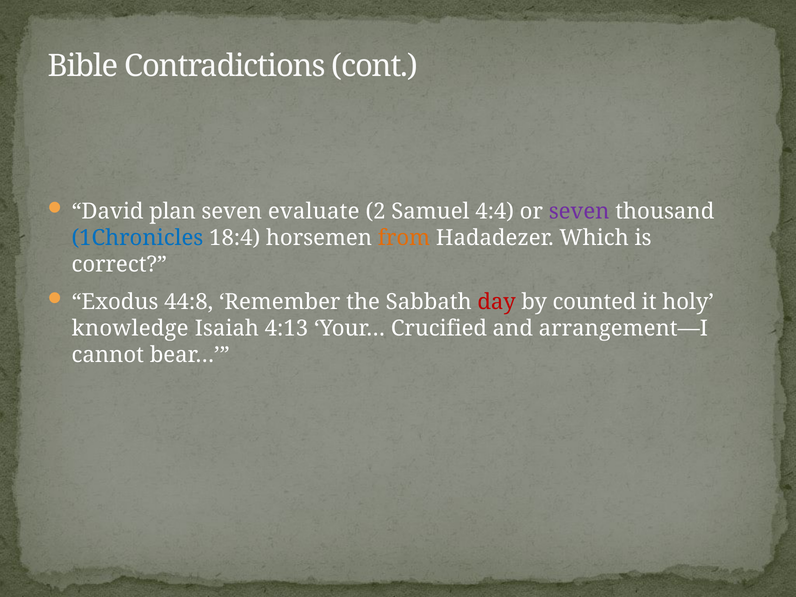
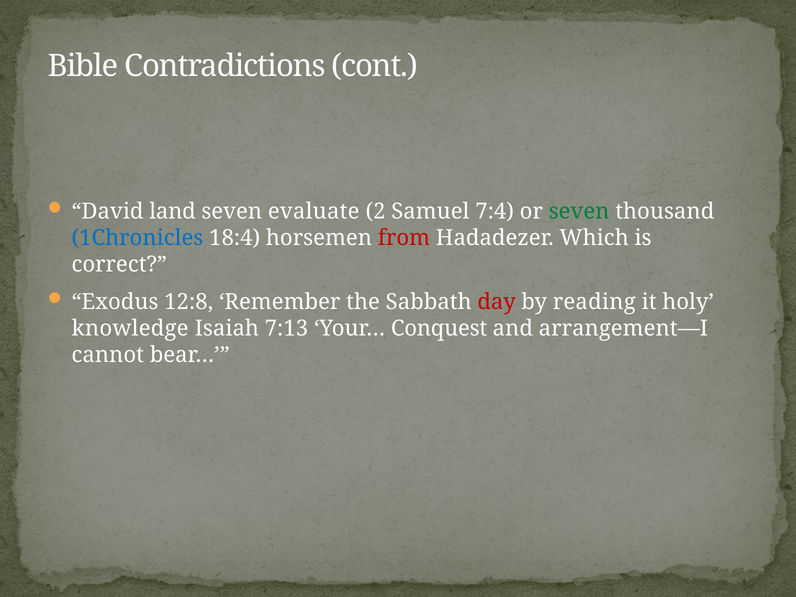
plan: plan -> land
4:4: 4:4 -> 7:4
seven at (579, 211) colour: purple -> green
from colour: orange -> red
44:8: 44:8 -> 12:8
counted: counted -> reading
4:13: 4:13 -> 7:13
Crucified: Crucified -> Conquest
